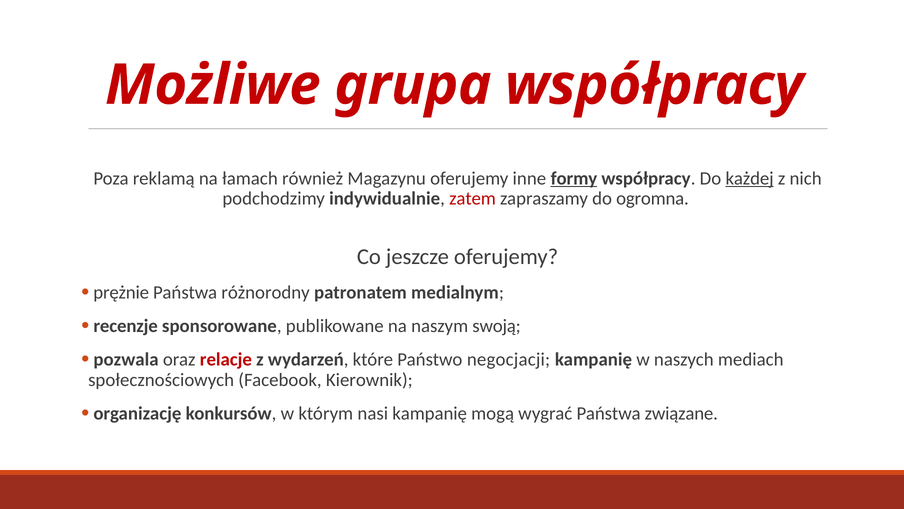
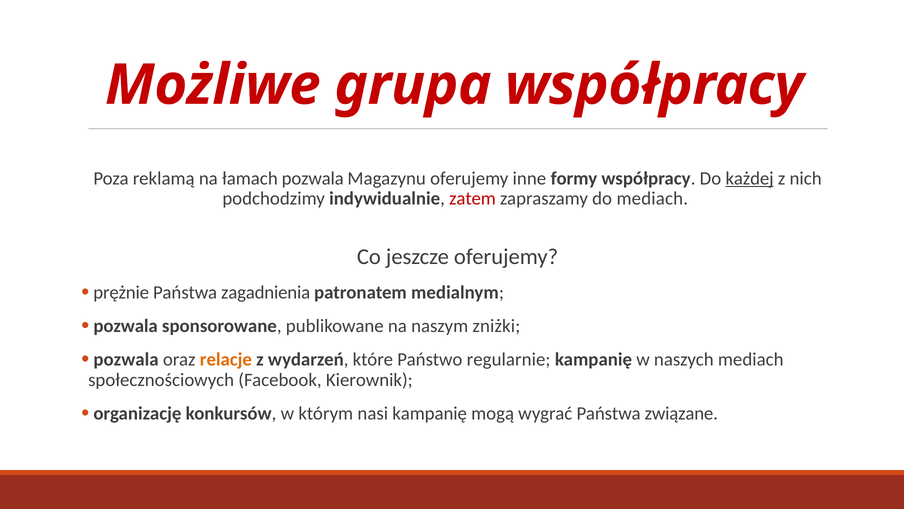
łamach również: również -> pozwala
formy underline: present -> none
do ogromna: ogromna -> mediach
różnorodny: różnorodny -> zagadnienia
recenzje at (126, 326): recenzje -> pozwala
swoją: swoją -> zniżki
relacje colour: red -> orange
negocjacji: negocjacji -> regularnie
